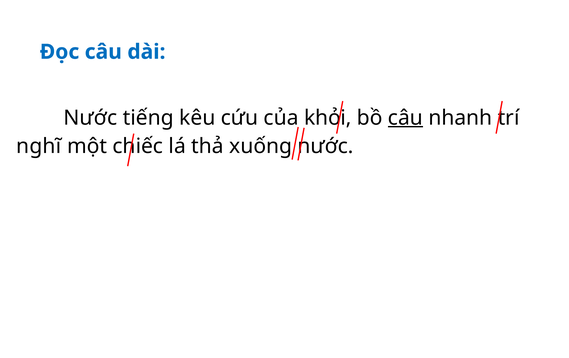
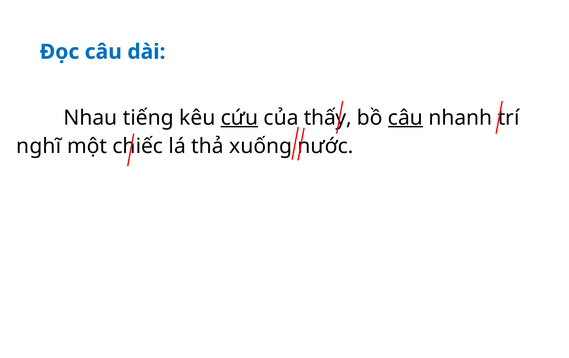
Nước at (90, 118): Nước -> Nhau
cứu underline: none -> present
khỏi: khỏi -> thấy
